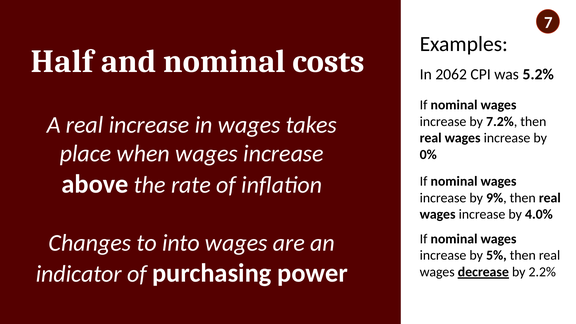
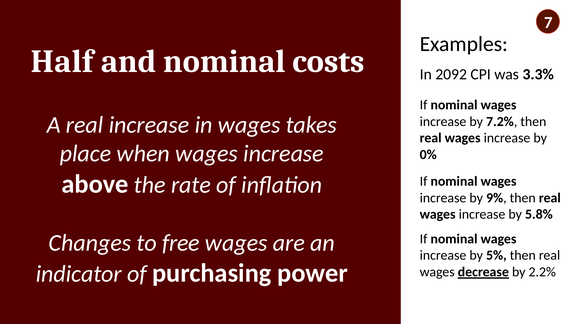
2062: 2062 -> 2092
5.2%: 5.2% -> 3.3%
4.0%: 4.0% -> 5.8%
into: into -> free
